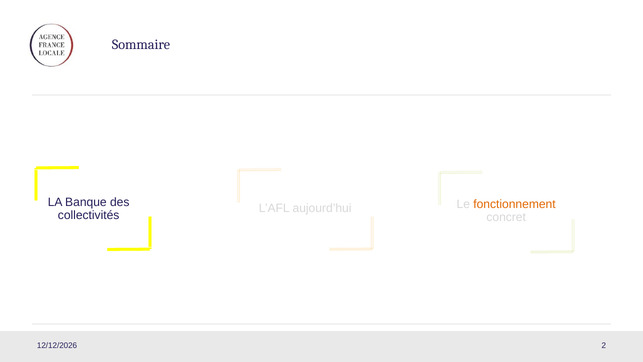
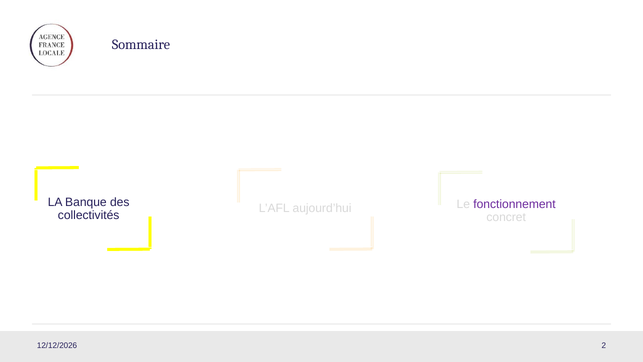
fonctionnement colour: orange -> purple
